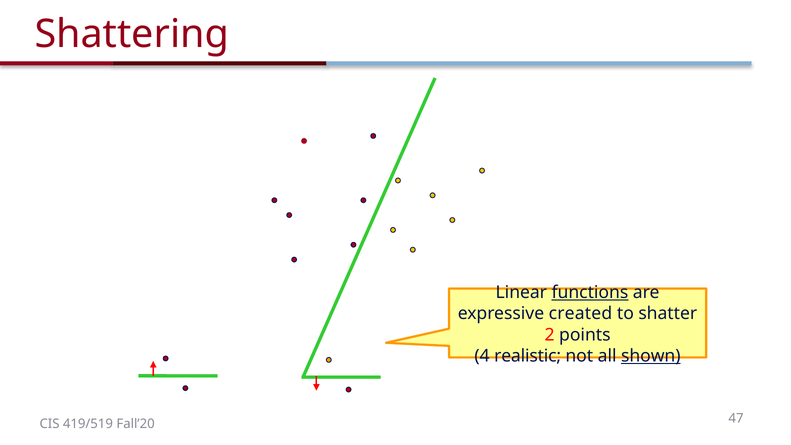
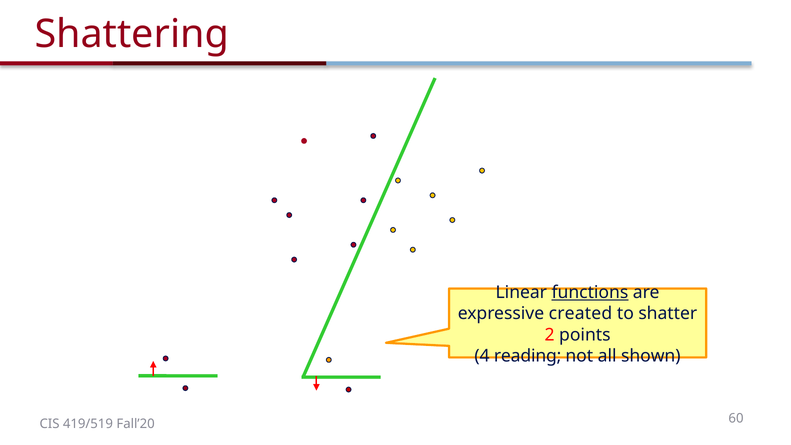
realistic: realistic -> reading
shown underline: present -> none
47: 47 -> 60
